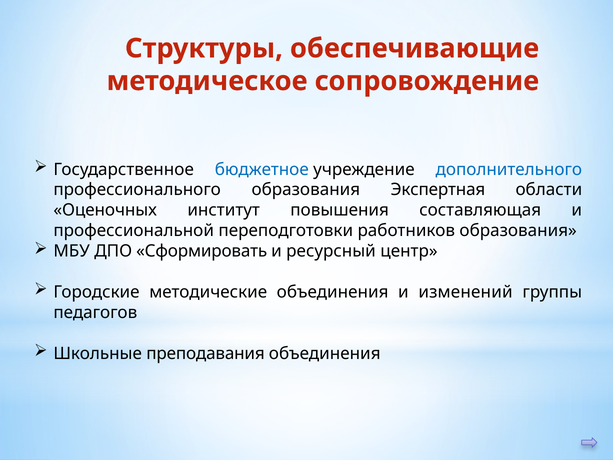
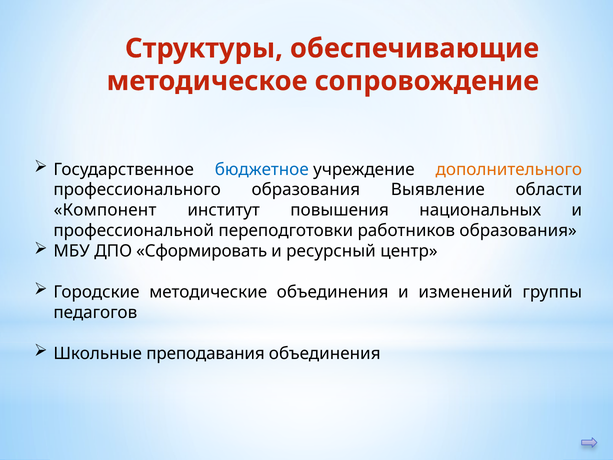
дополнительного colour: blue -> orange
Экспертная: Экспертная -> Выявление
Оценочных: Оценочных -> Компонент
составляющая: составляющая -> национальных
